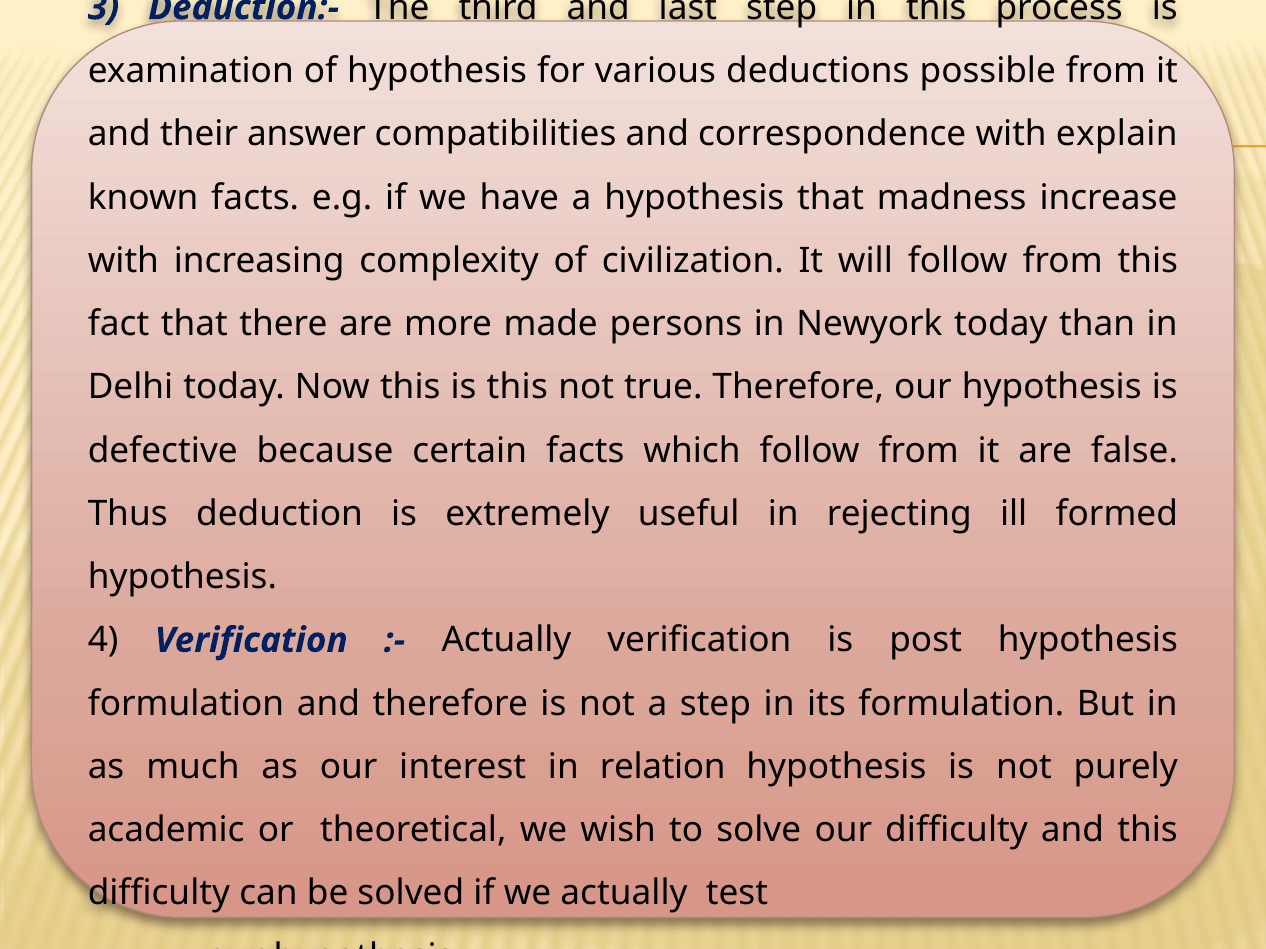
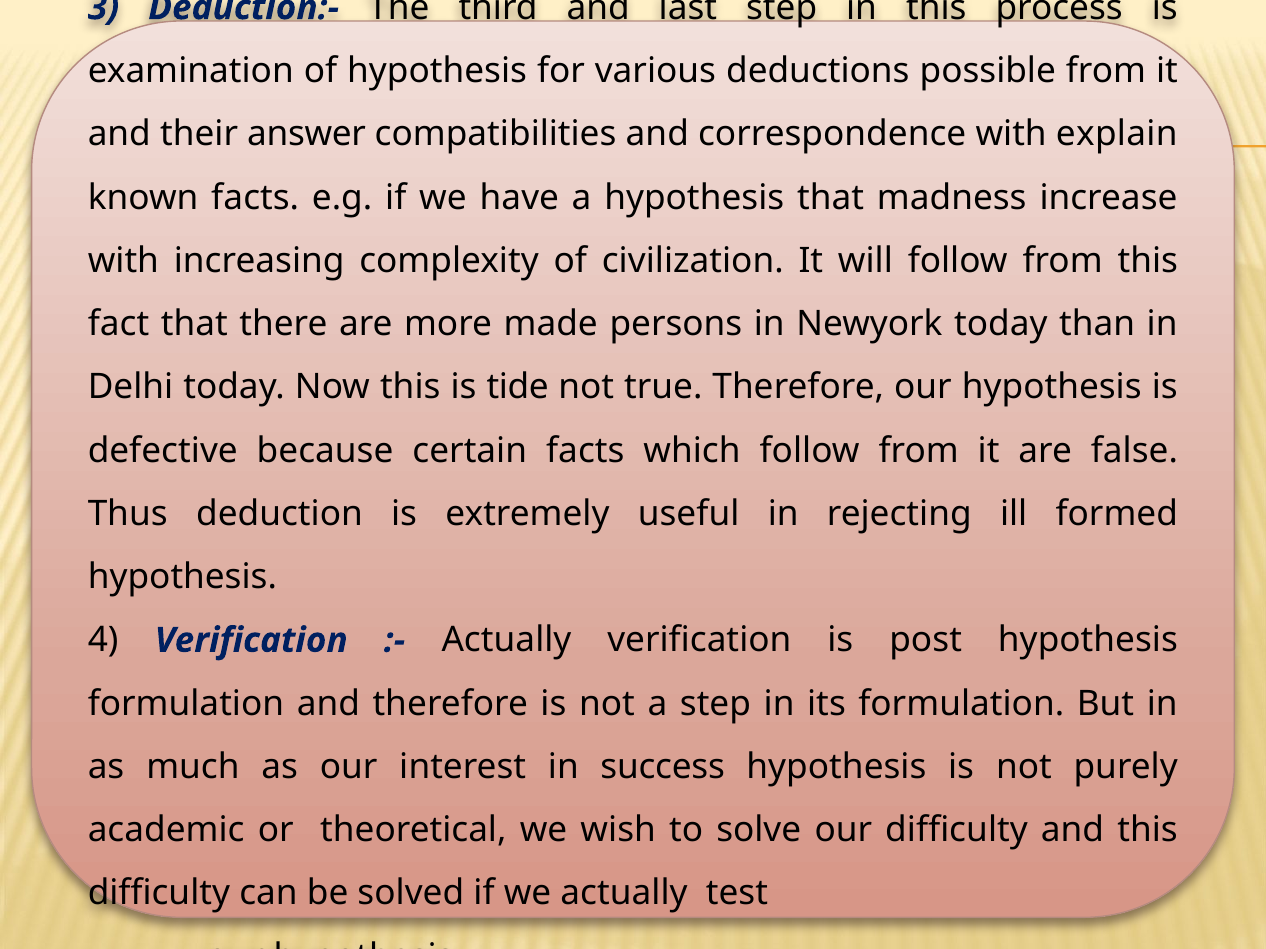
is this: this -> tide
relation: relation -> success
